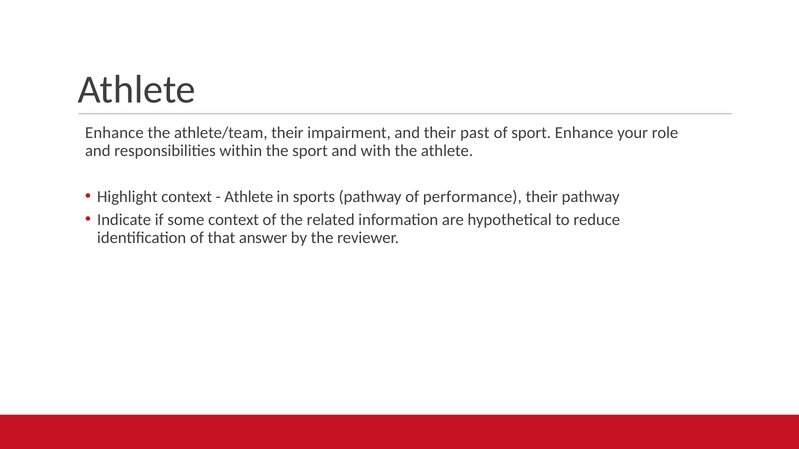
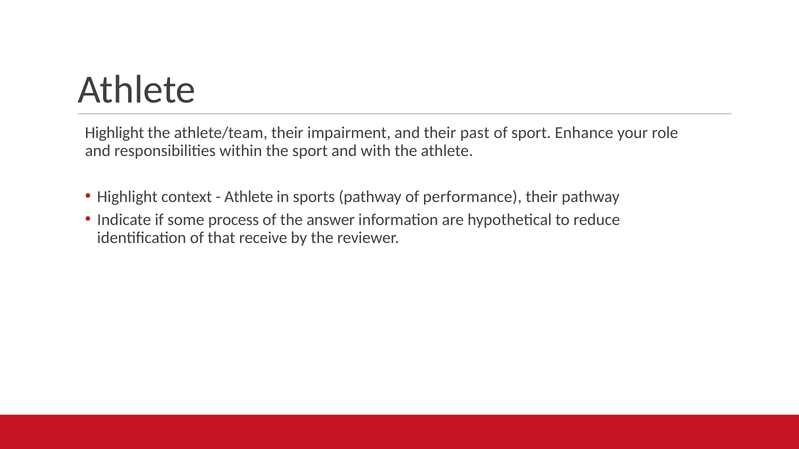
Enhance at (114, 133): Enhance -> Highlight
some context: context -> process
related: related -> answer
answer: answer -> receive
